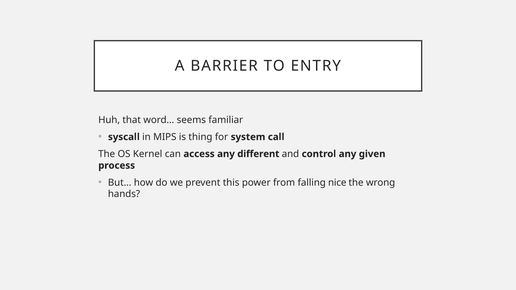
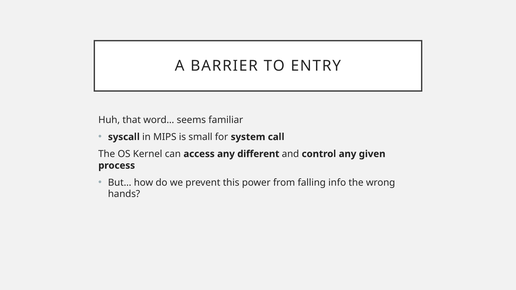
thing: thing -> small
nice: nice -> info
